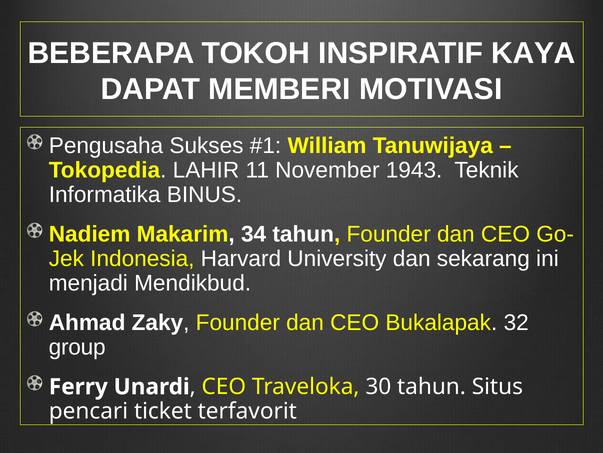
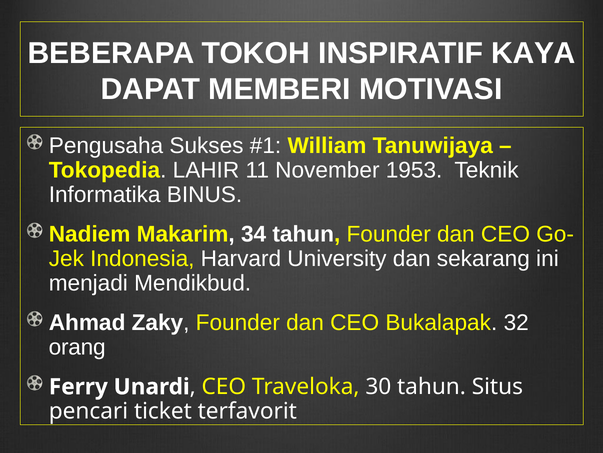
1943: 1943 -> 1953
group: group -> orang
